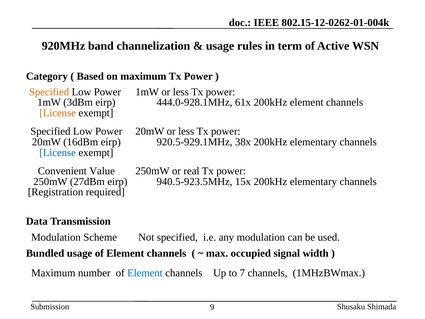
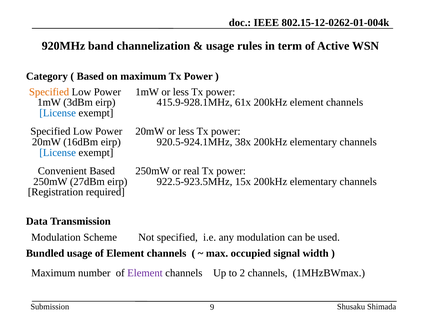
444.0-928.1MHz: 444.0-928.1MHz -> 415.9-928.1MHz
License at (58, 113) colour: orange -> blue
920.5-929.1MHz: 920.5-929.1MHz -> 920.5-924.1MHz
Convenient Value: Value -> Based
940.5-923.5MHz: 940.5-923.5MHz -> 922.5-923.5MHz
Element at (145, 273) colour: blue -> purple
7: 7 -> 2
